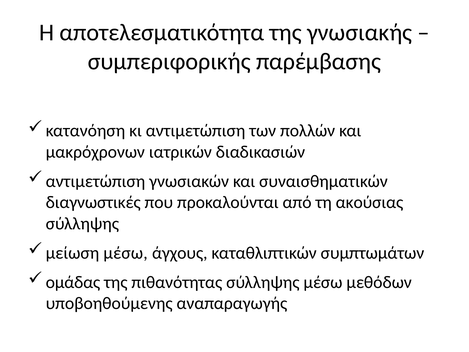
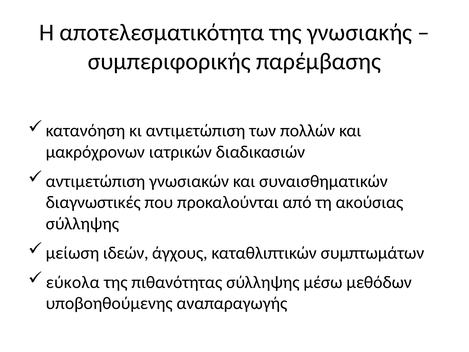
μείωση μέσω: μέσω -> ιδεών
ομάδας: ομάδας -> εύκολα
